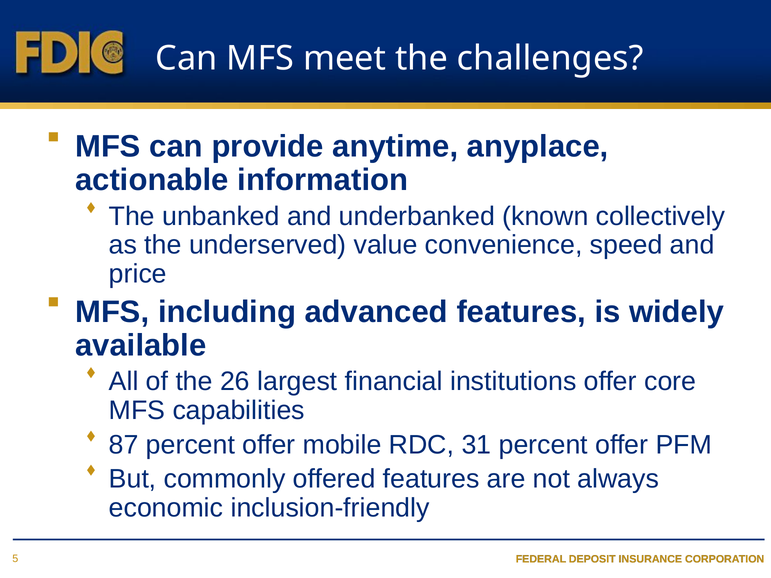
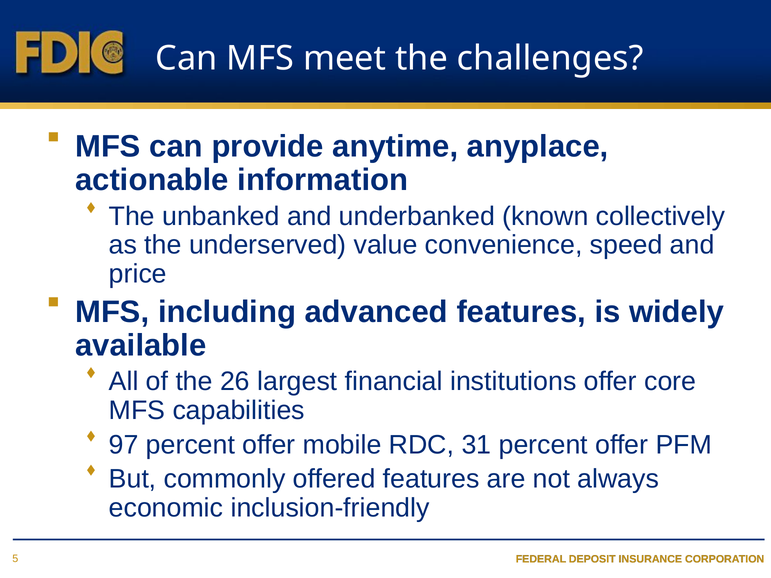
87: 87 -> 97
